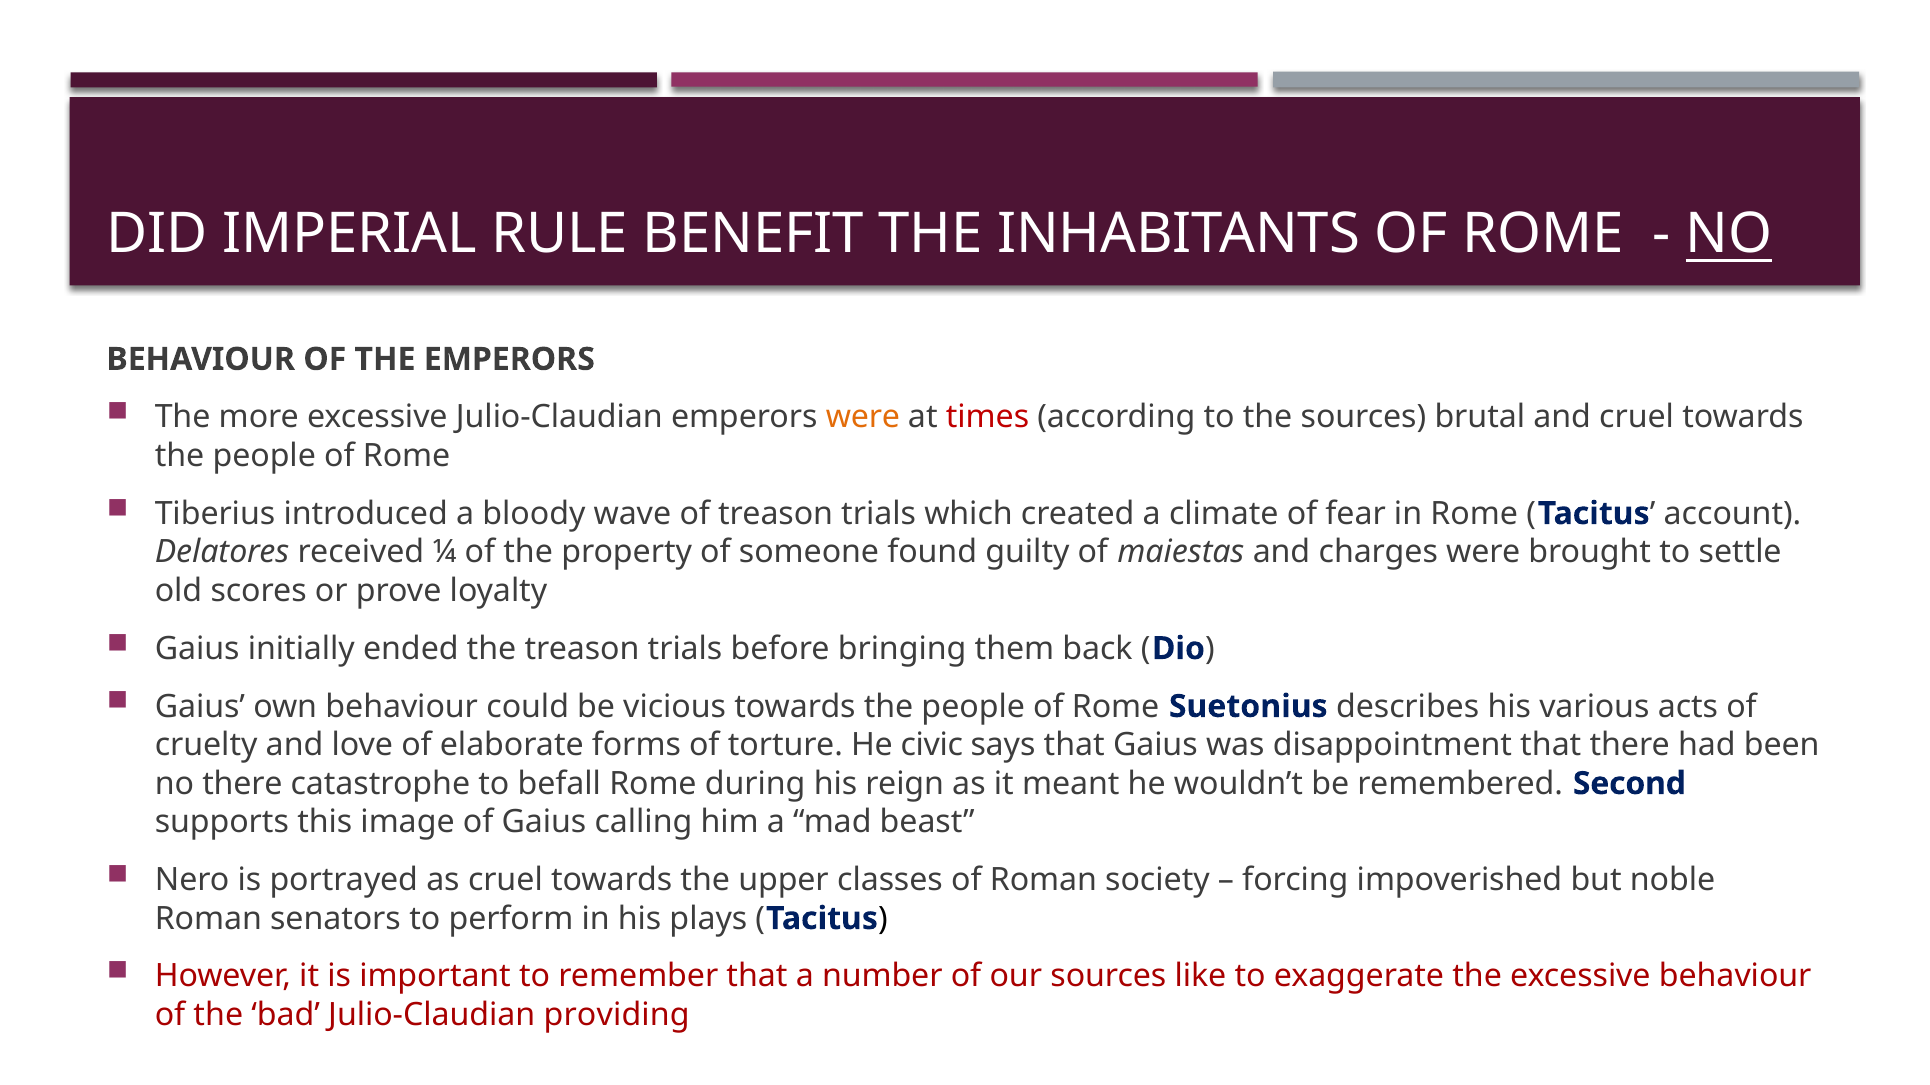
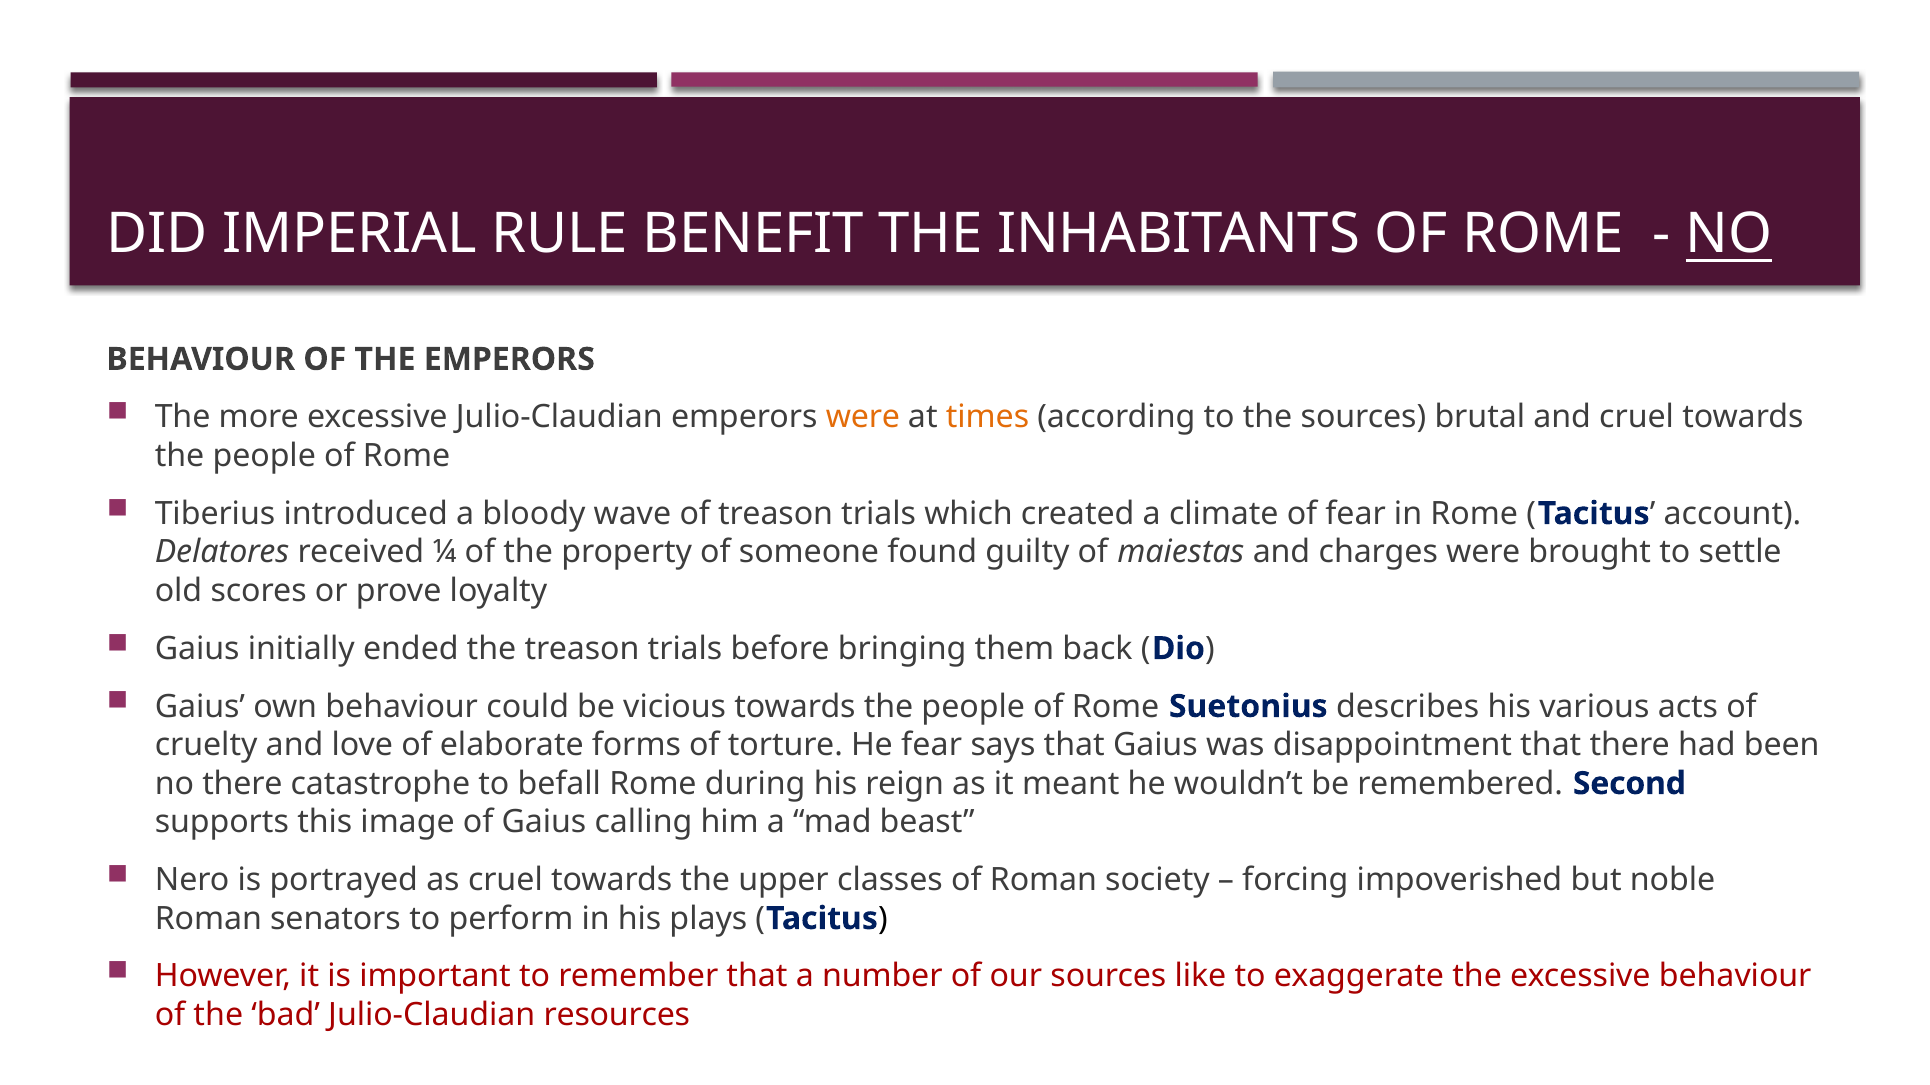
times colour: red -> orange
He civic: civic -> fear
providing: providing -> resources
